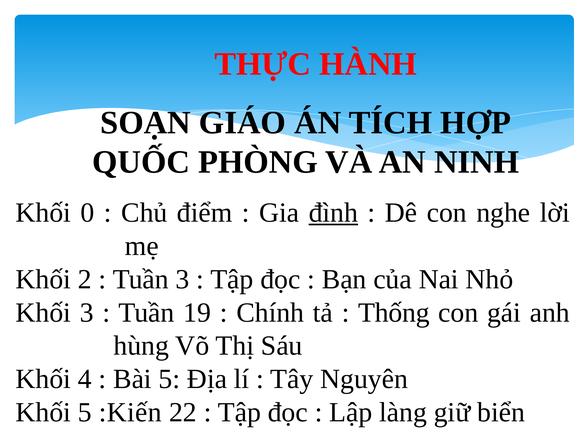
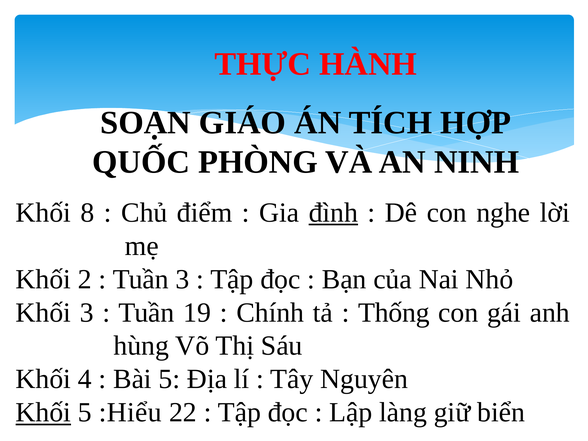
0: 0 -> 8
Khối at (43, 412) underline: none -> present
:Kiến: :Kiến -> :Hiểu
